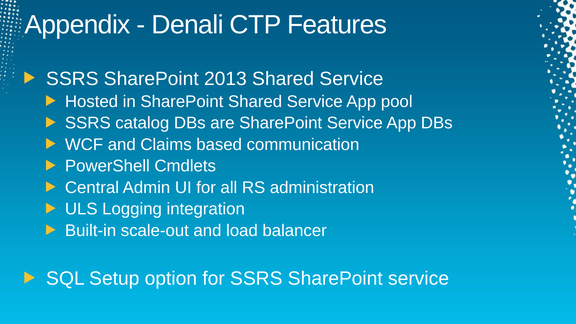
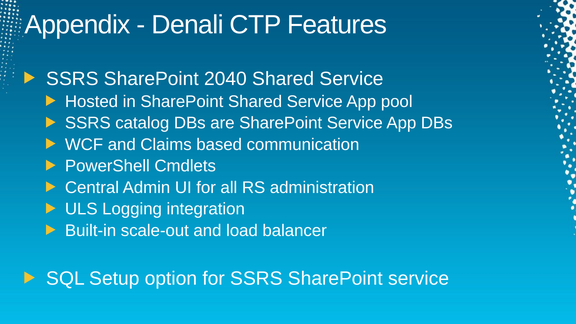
2013: 2013 -> 2040
